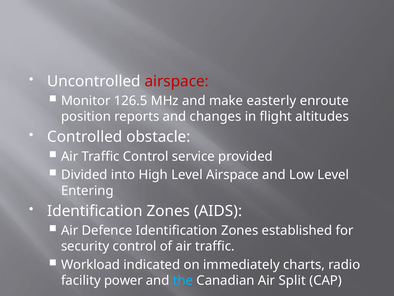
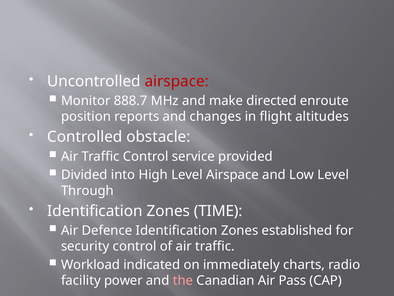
126.5: 126.5 -> 888.7
easterly: easterly -> directed
Entering: Entering -> Through
AIDS: AIDS -> TIME
the colour: light blue -> pink
Split: Split -> Pass
